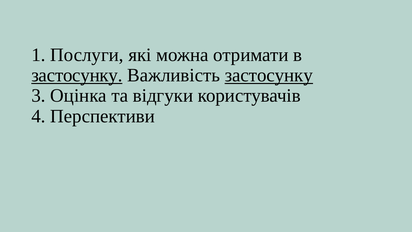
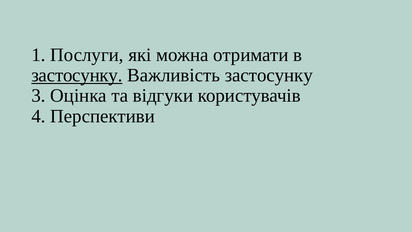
застосунку at (269, 75) underline: present -> none
